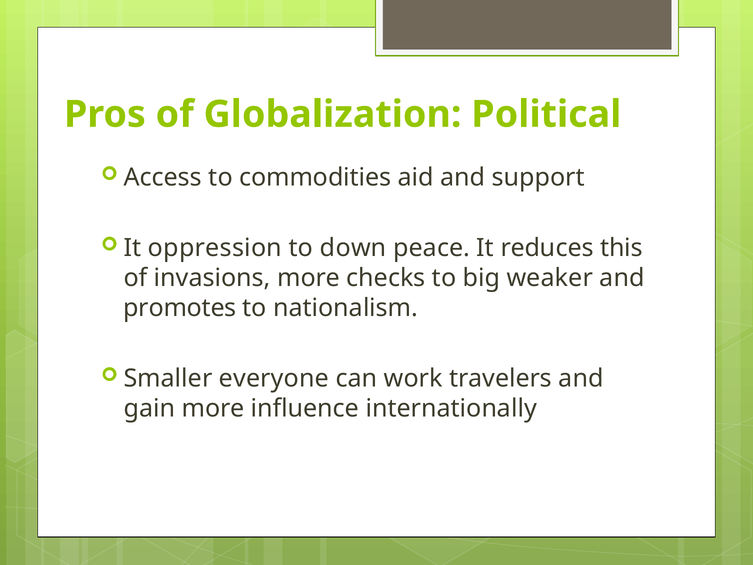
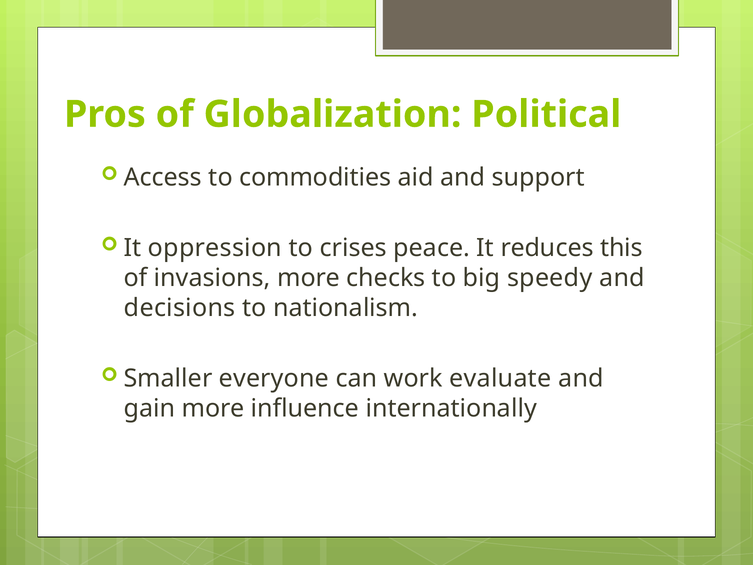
down: down -> crises
weaker: weaker -> speedy
promotes: promotes -> decisions
travelers: travelers -> evaluate
